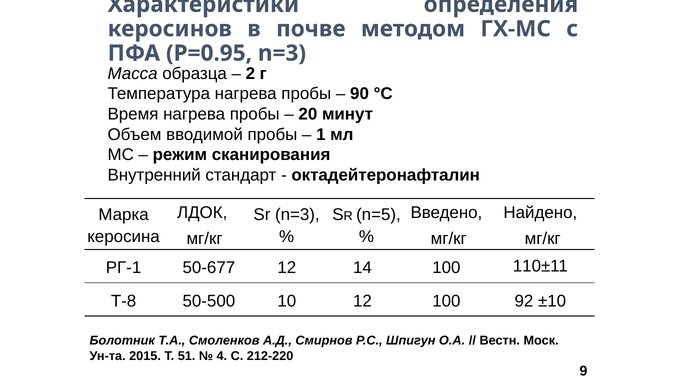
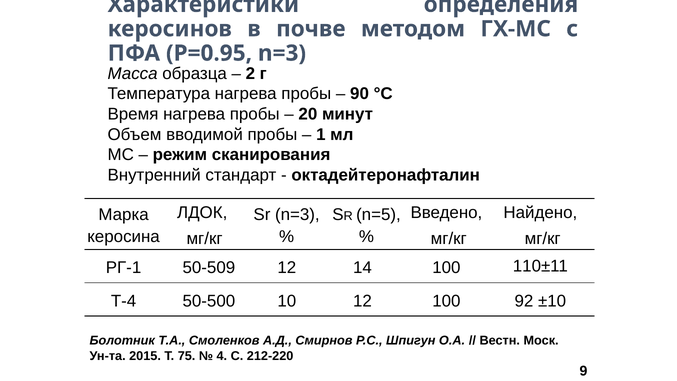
50-677: 50-677 -> 50-509
Т-8: Т-8 -> Т-4
51: 51 -> 75
